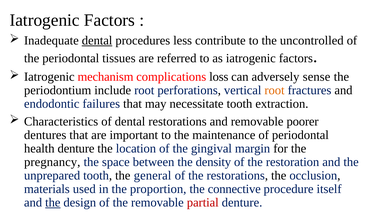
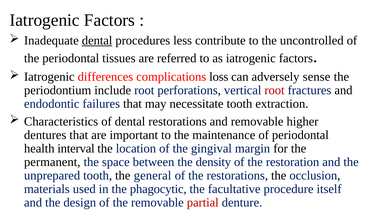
mechanism: mechanism -> differences
root at (275, 90) colour: orange -> red
poorer: poorer -> higher
health denture: denture -> interval
pregnancy: pregnancy -> permanent
proportion: proportion -> phagocytic
connective: connective -> facultative
the at (53, 202) underline: present -> none
